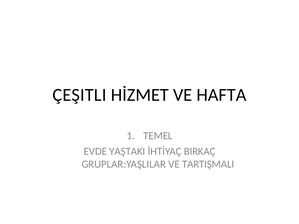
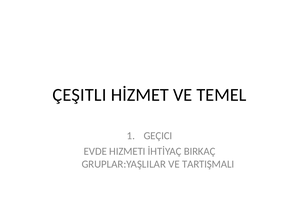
HAFTA: HAFTA -> TEMEL
TEMEL: TEMEL -> GEÇICI
YAŞTAKI: YAŞTAKI -> HIZMETI
